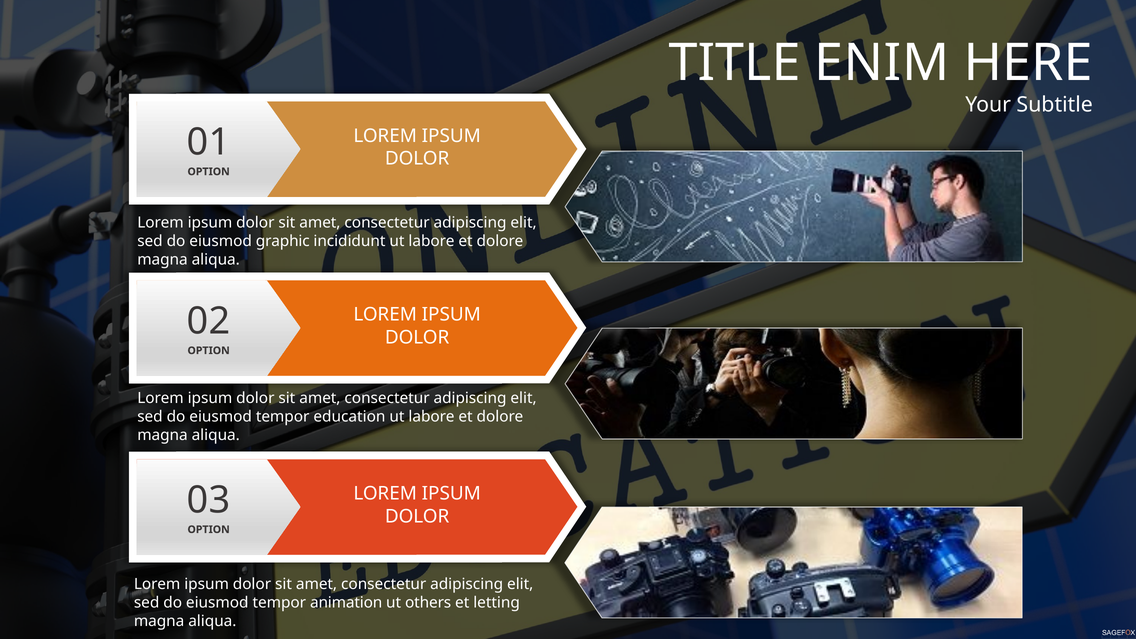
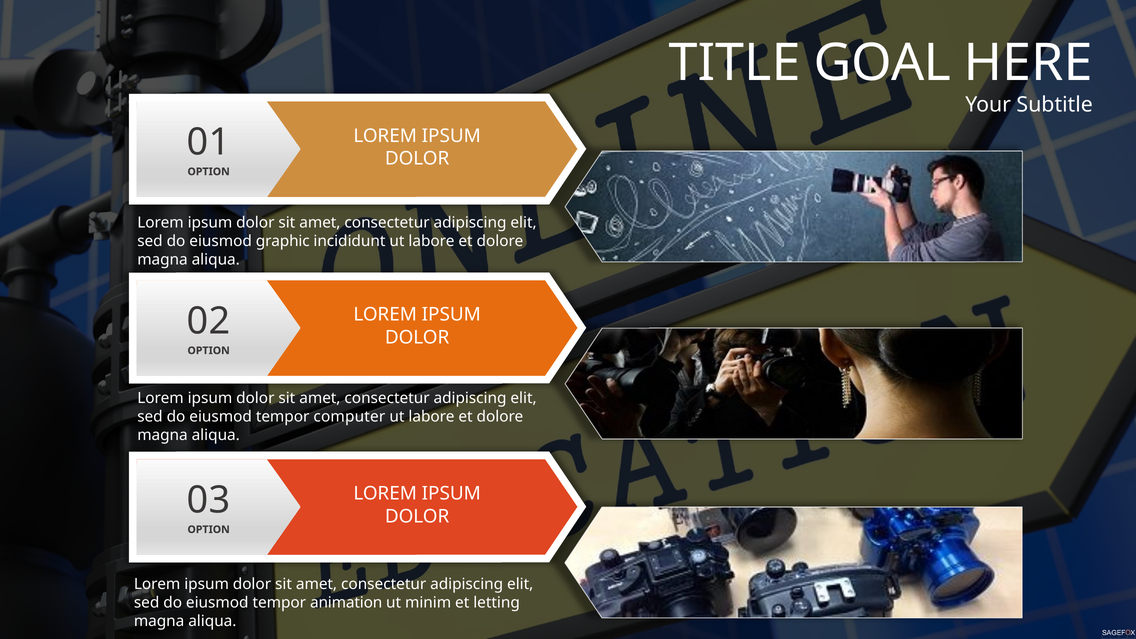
ENIM: ENIM -> GOAL
education: education -> computer
others: others -> minim
